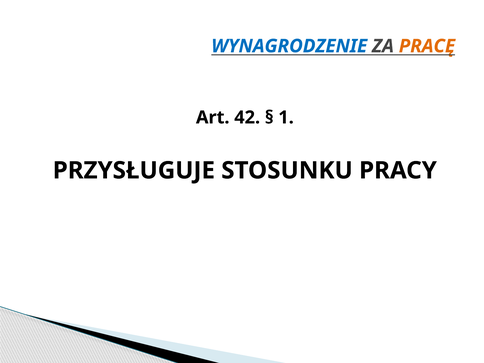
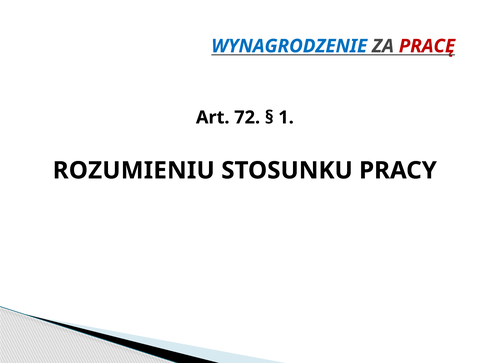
PRACĘ colour: orange -> red
42: 42 -> 72
PRZYSŁUGUJE: PRZYSŁUGUJE -> ROZUMIENIU
